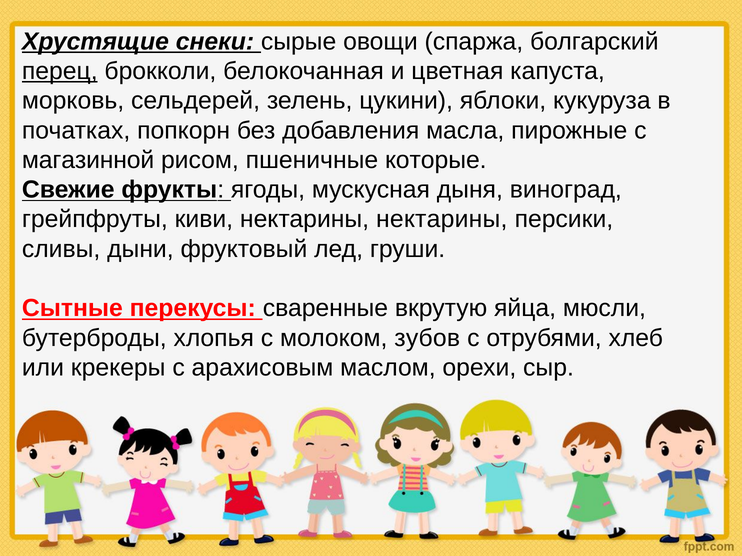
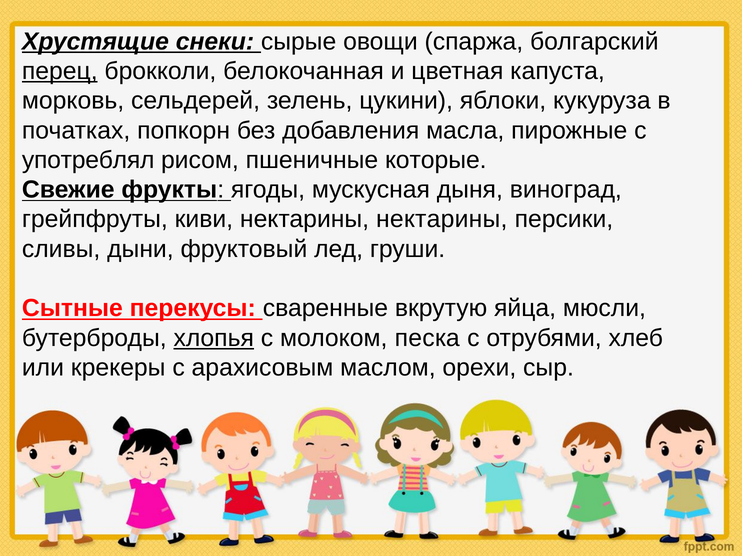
магазинной: магазинной -> употреблял
хлопья underline: none -> present
зубов: зубов -> песка
